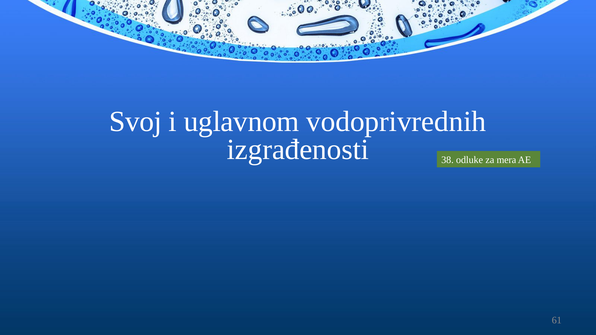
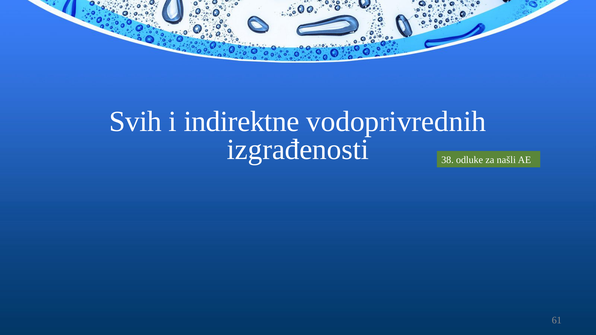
Svoj: Svoj -> Svih
uglavnom: uglavnom -> indirektne
mera: mera -> našli
